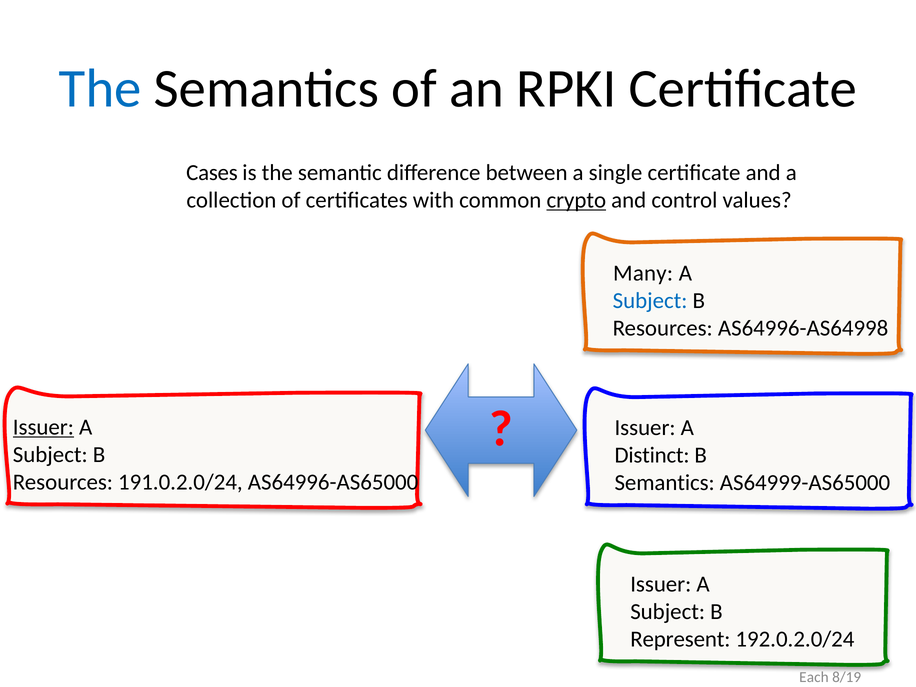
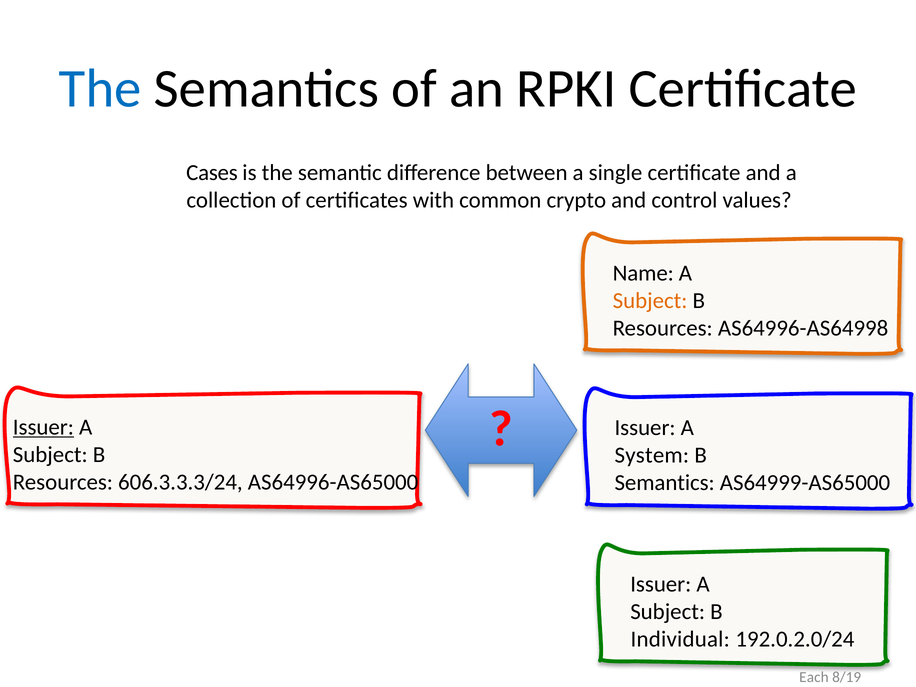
crypto underline: present -> none
Many: Many -> Name
Subject at (650, 301) colour: blue -> orange
Distinct: Distinct -> System
191.0.2.0/24: 191.0.2.0/24 -> 606.3.3.3/24
Represent: Represent -> Individual
